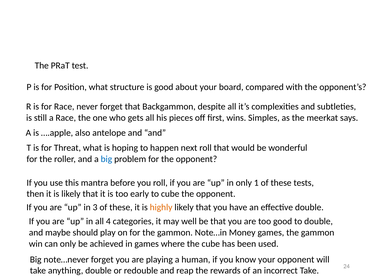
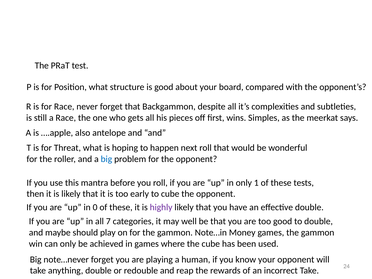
3: 3 -> 0
highly colour: orange -> purple
4: 4 -> 7
